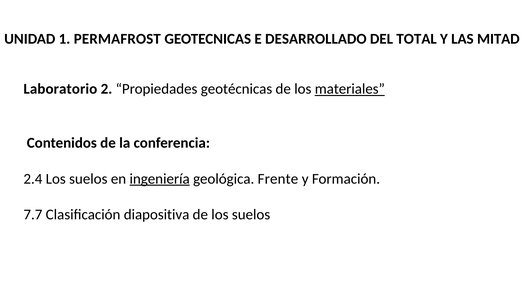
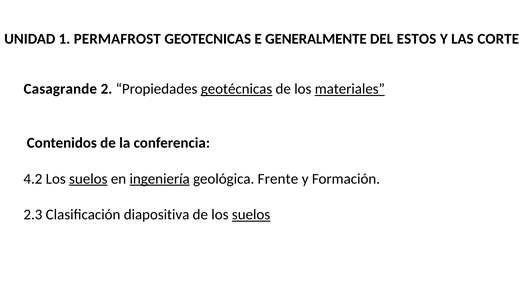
DESARROLLADO: DESARROLLADO -> GENERALMENTE
TOTAL: TOTAL -> ESTOS
MITAD: MITAD -> CORTE
Laboratorio: Laboratorio -> Casagrande
geotécnicas underline: none -> present
2.4: 2.4 -> 4.2
suelos at (88, 179) underline: none -> present
7.7: 7.7 -> 2.3
suelos at (251, 215) underline: none -> present
